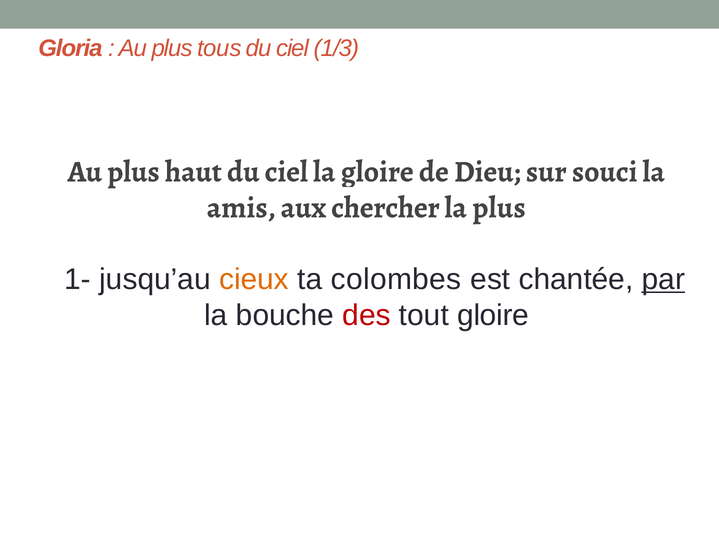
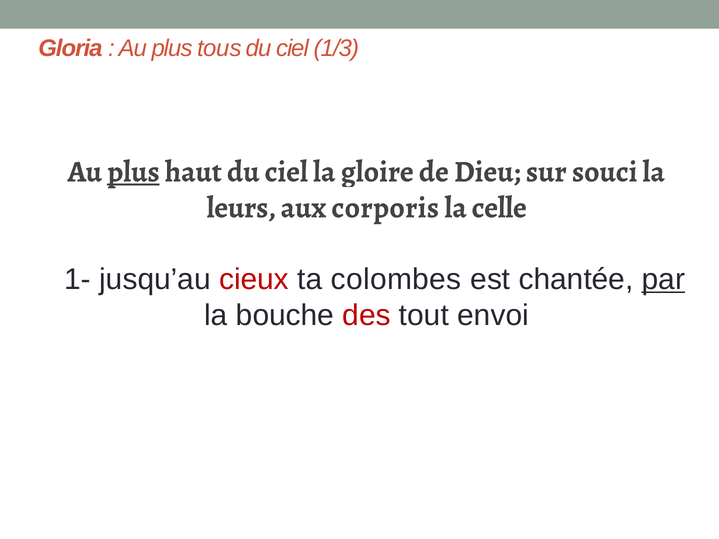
plus at (133, 172) underline: none -> present
amis: amis -> leurs
chercher: chercher -> corporis
la plus: plus -> celle
cieux colour: orange -> red
tout gloire: gloire -> envoi
